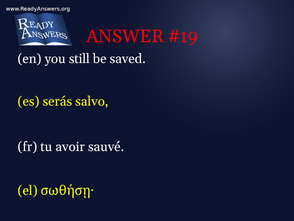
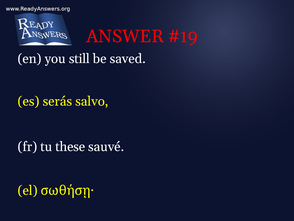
avoir: avoir -> these
